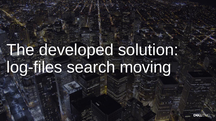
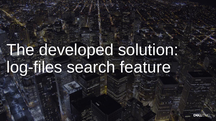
moving: moving -> feature
